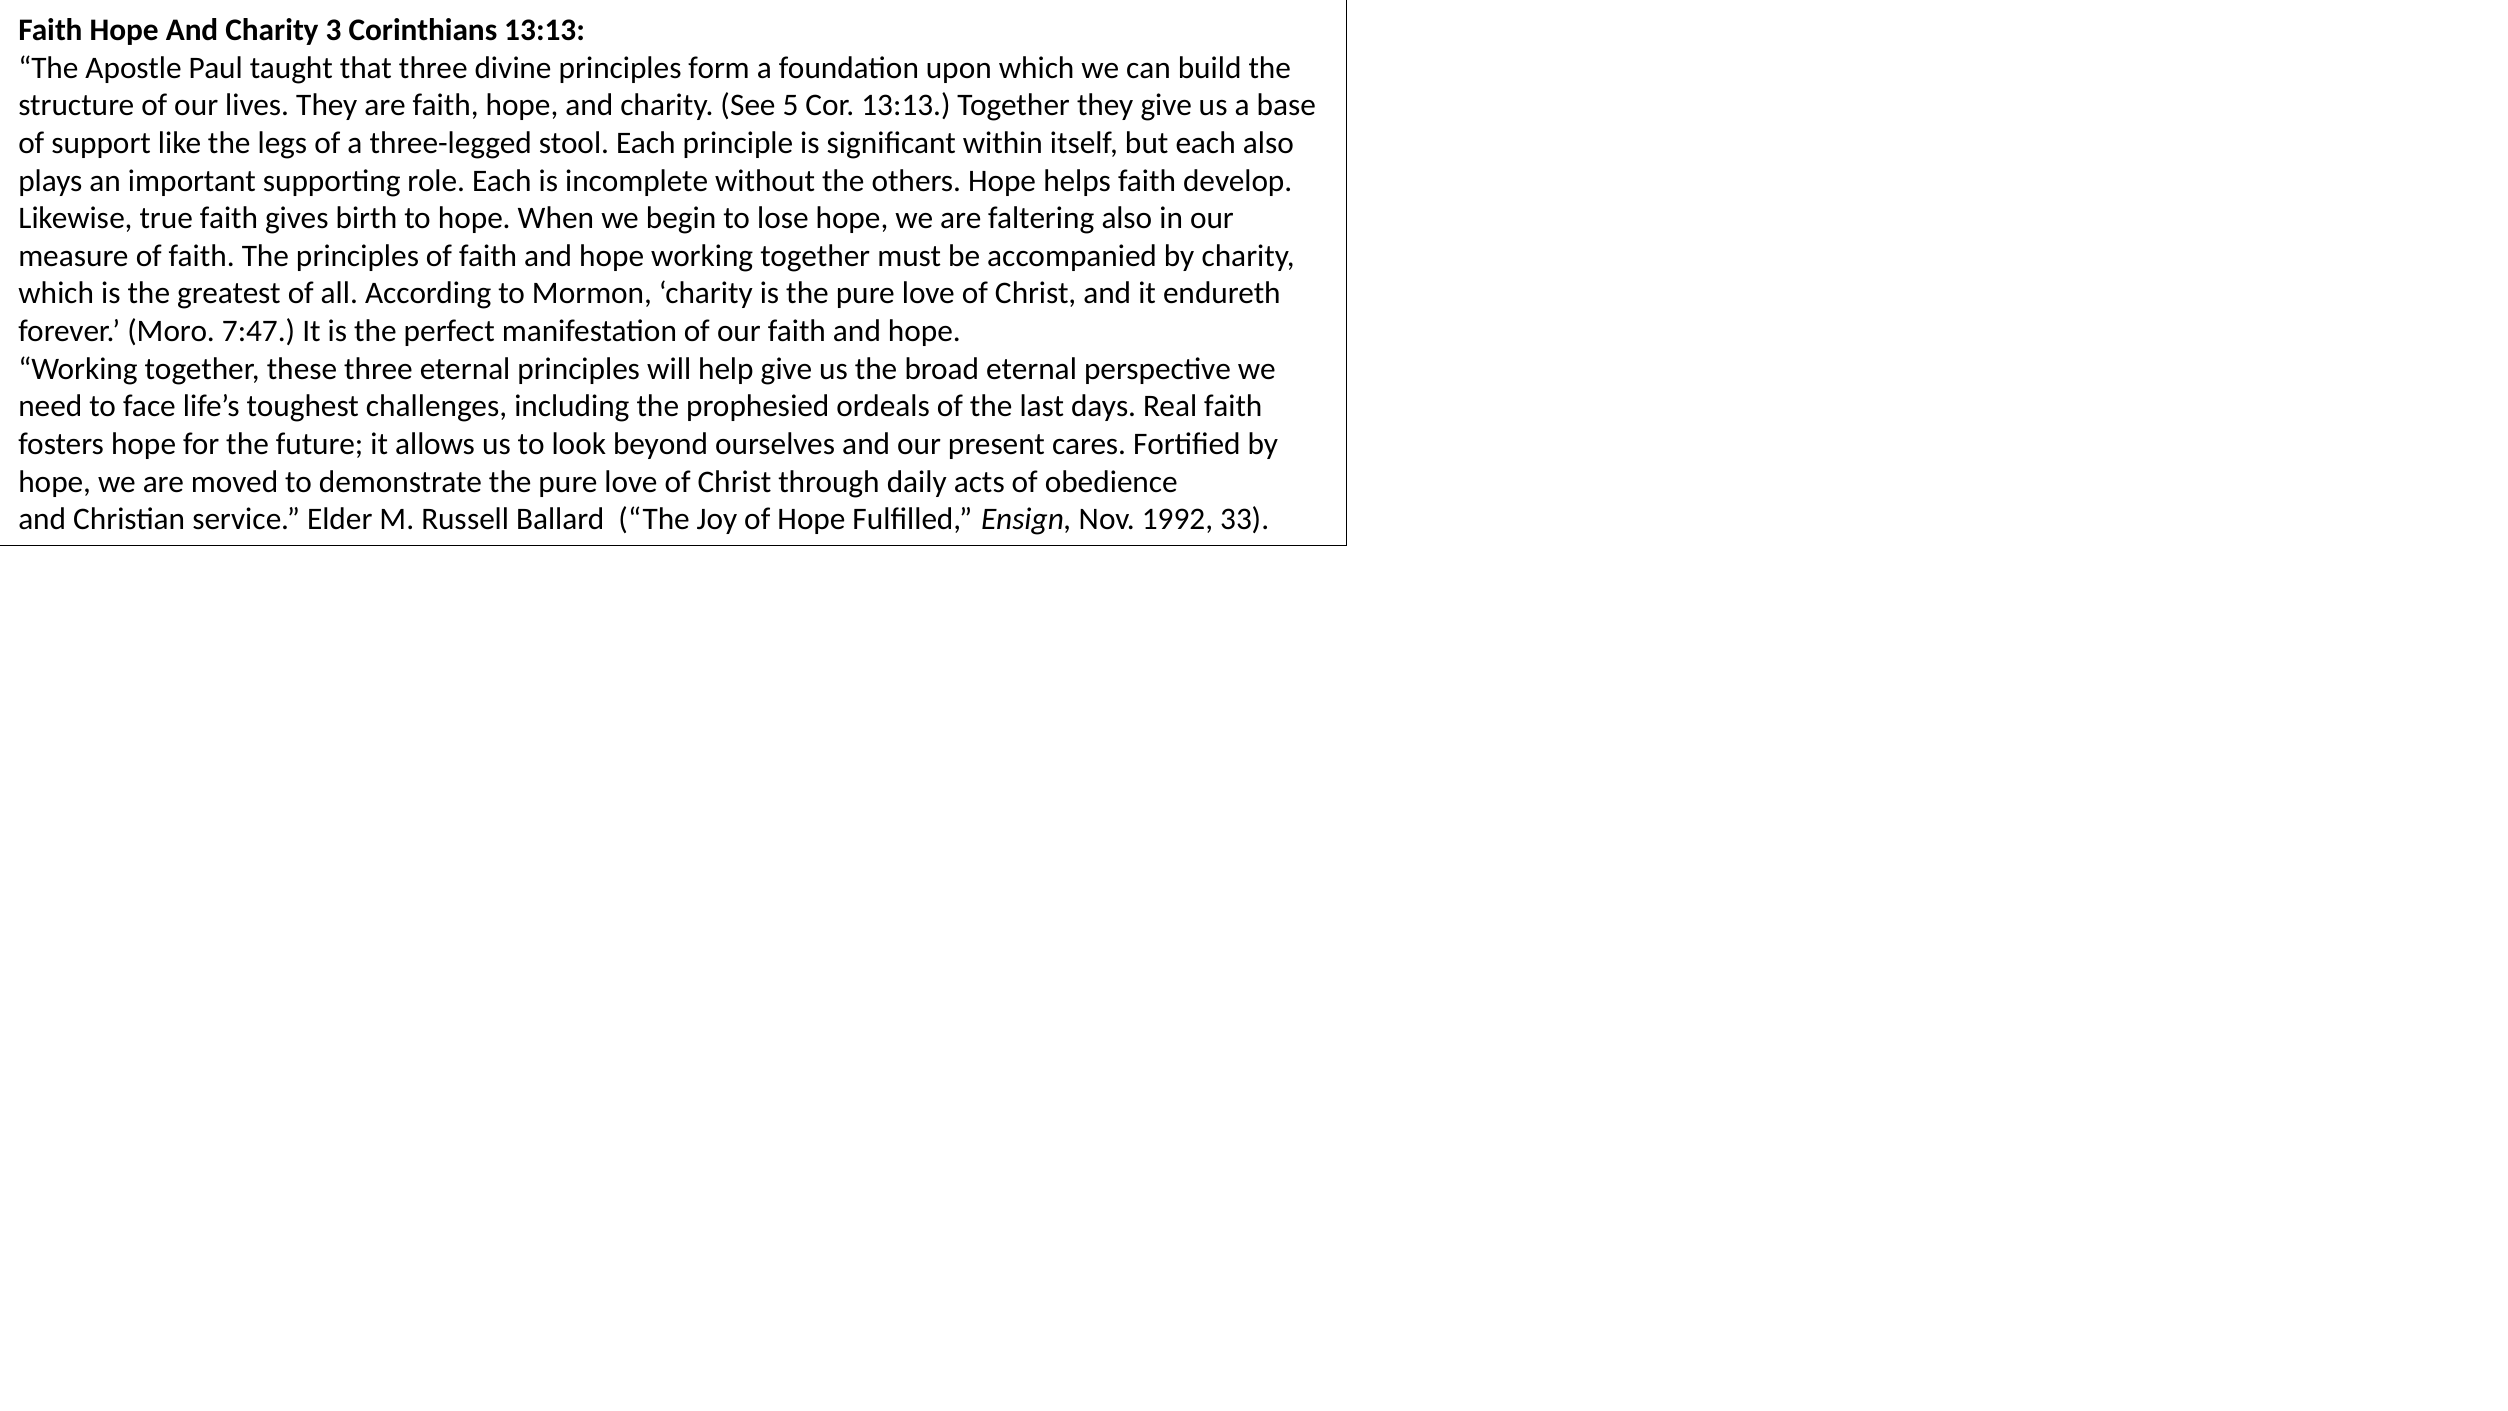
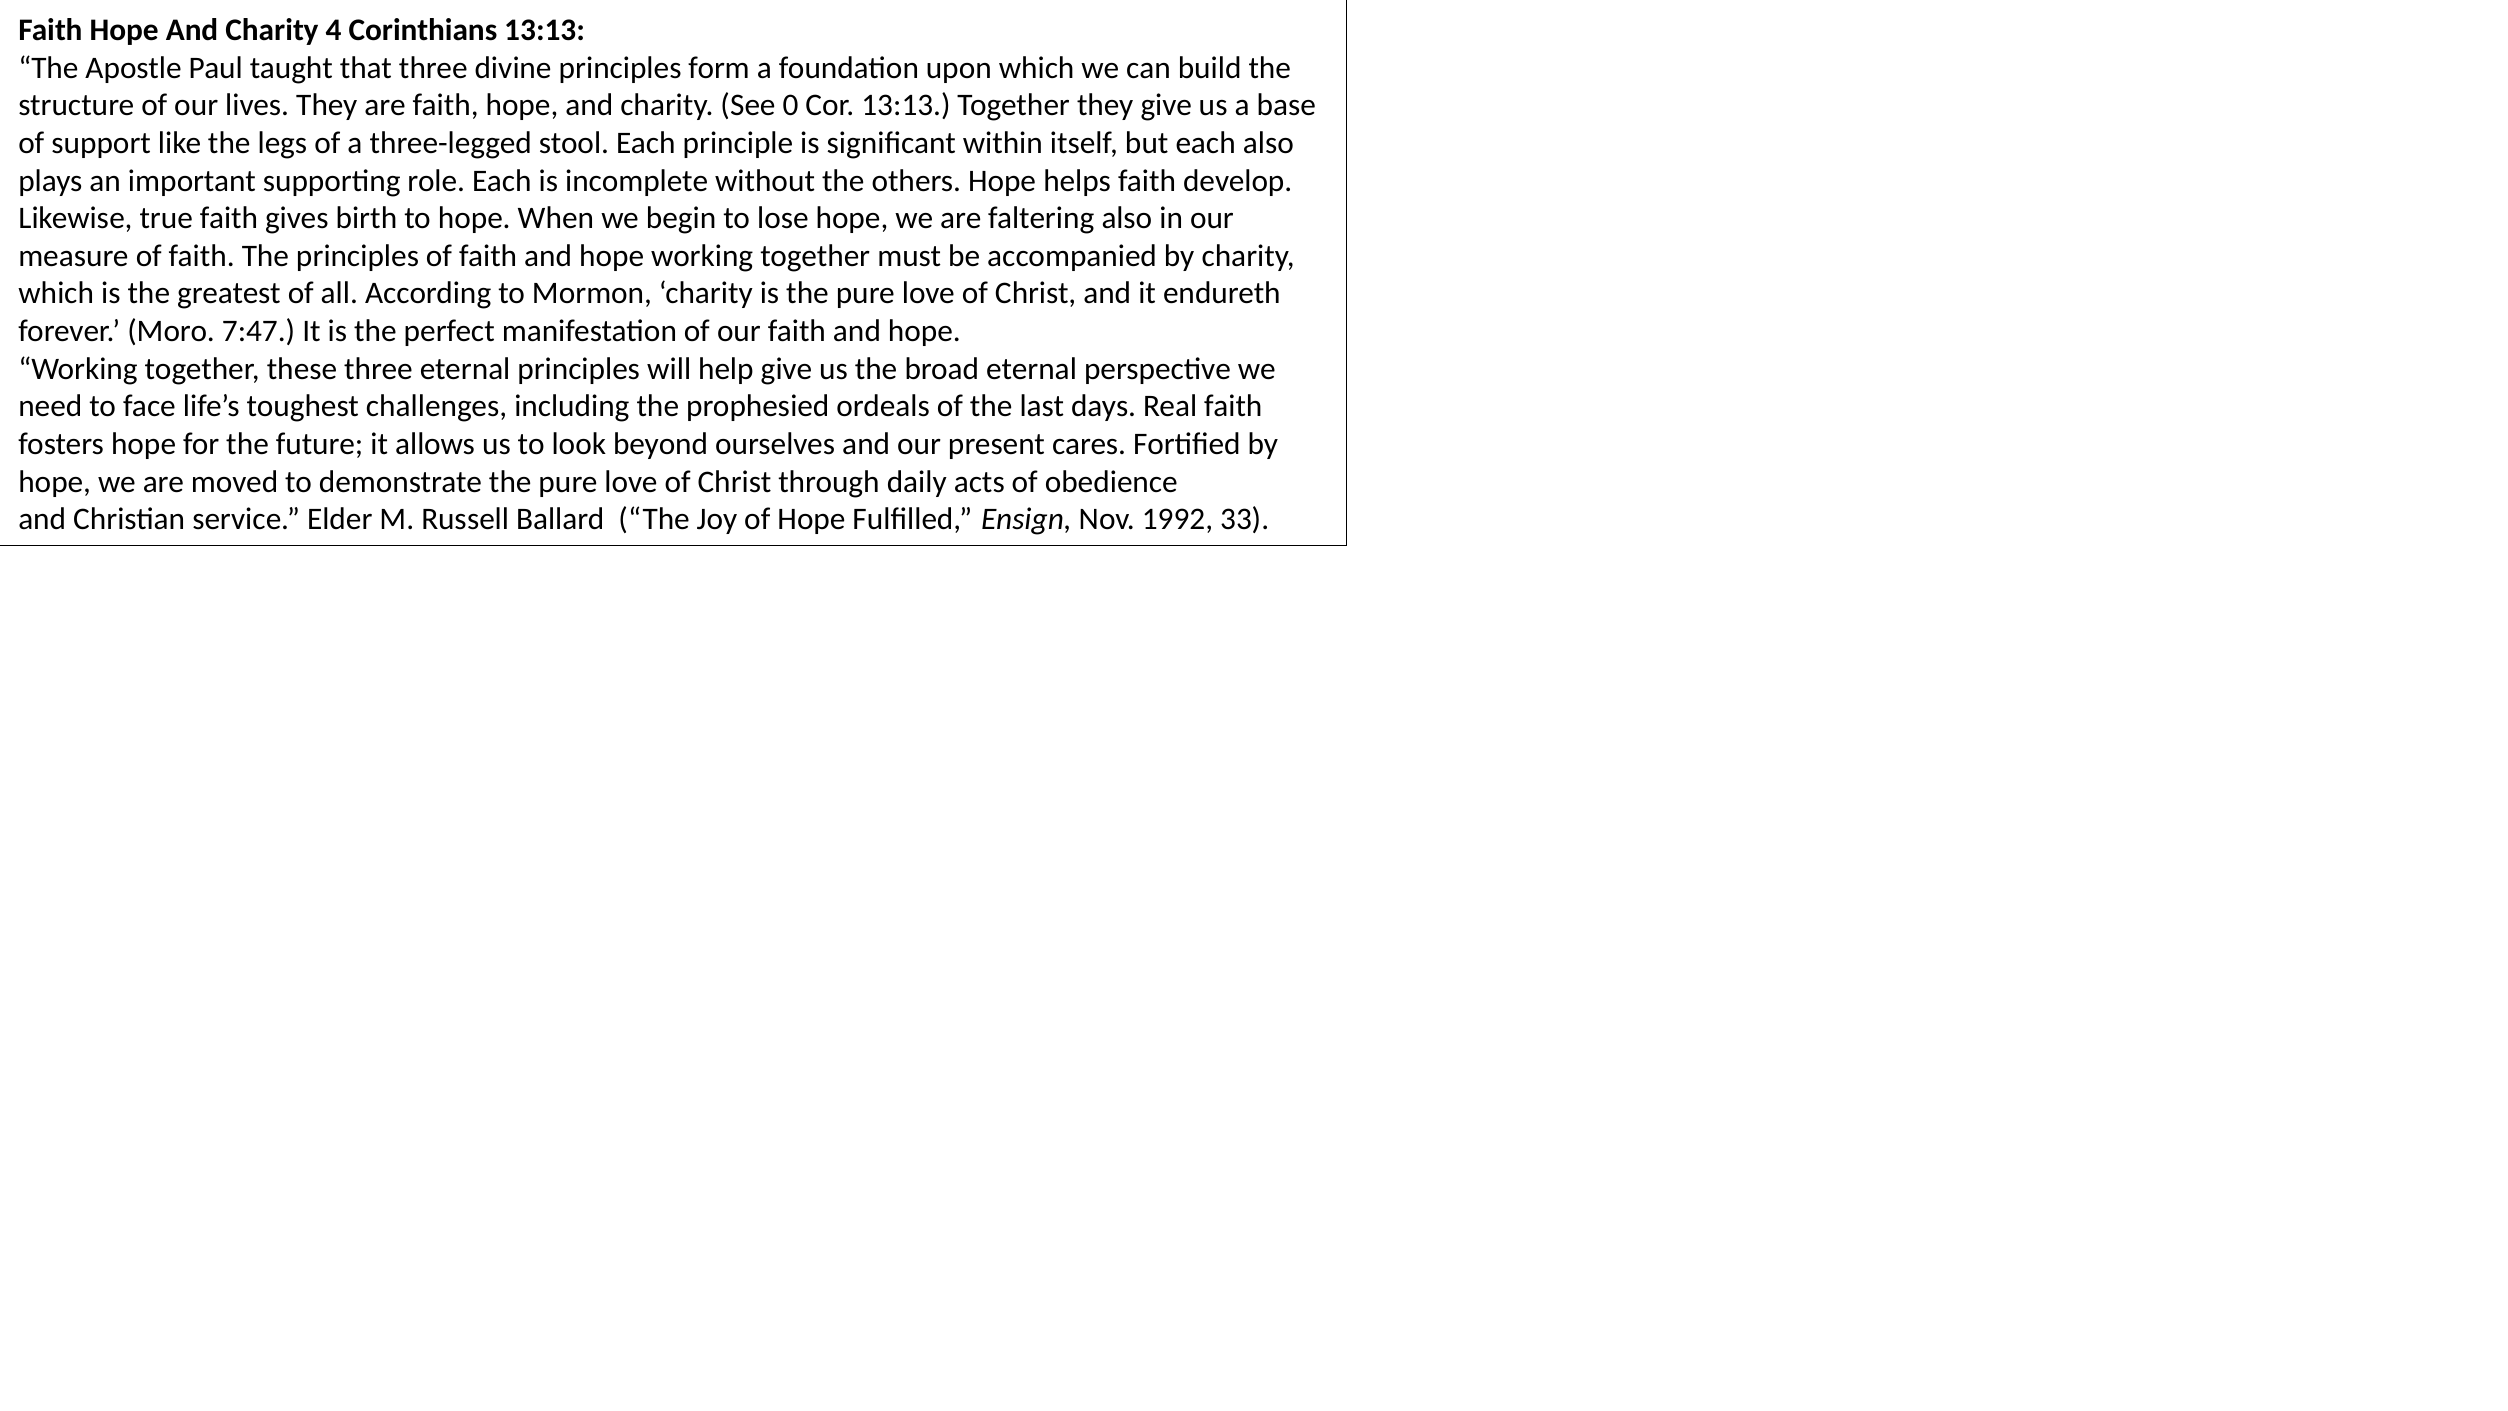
3: 3 -> 4
5: 5 -> 0
